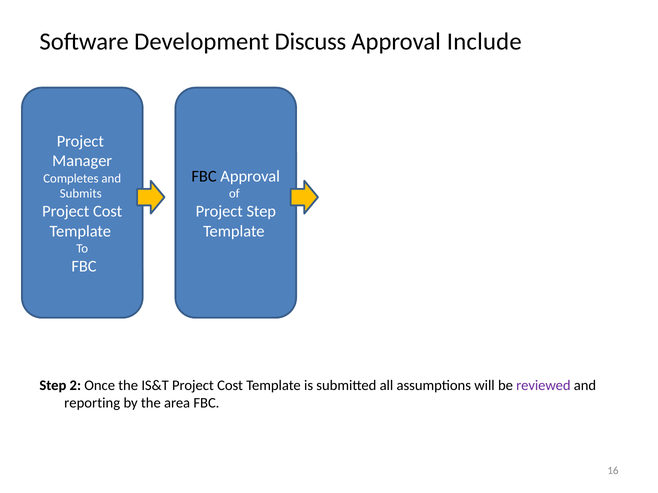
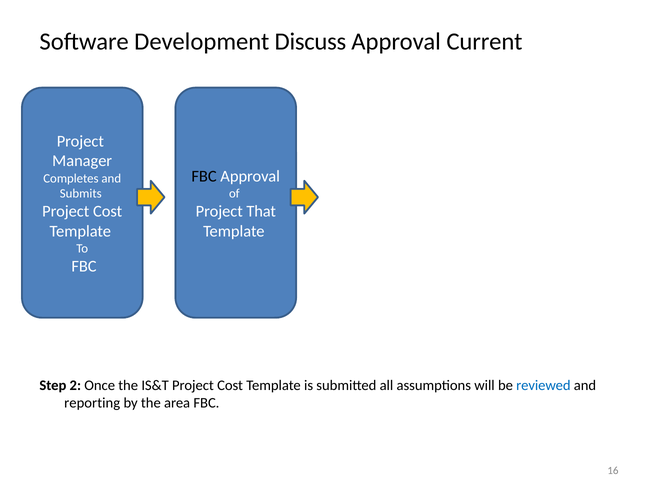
Include: Include -> Current
Project Step: Step -> That
reviewed colour: purple -> blue
